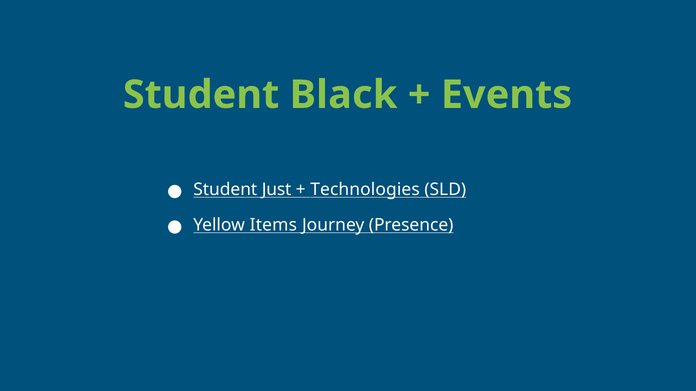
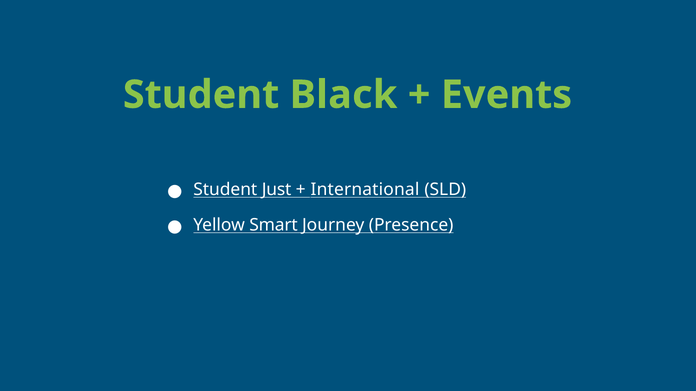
Technologies: Technologies -> International
Items: Items -> Smart
